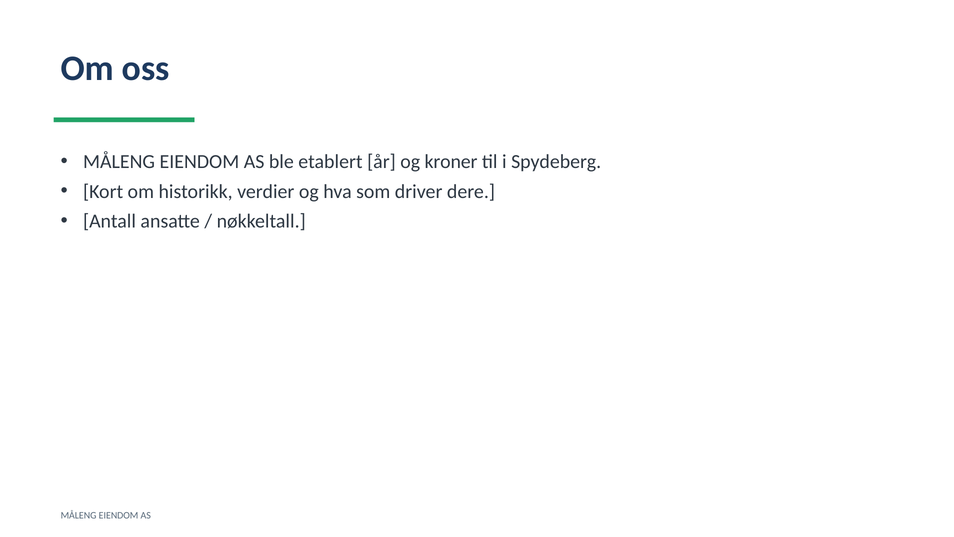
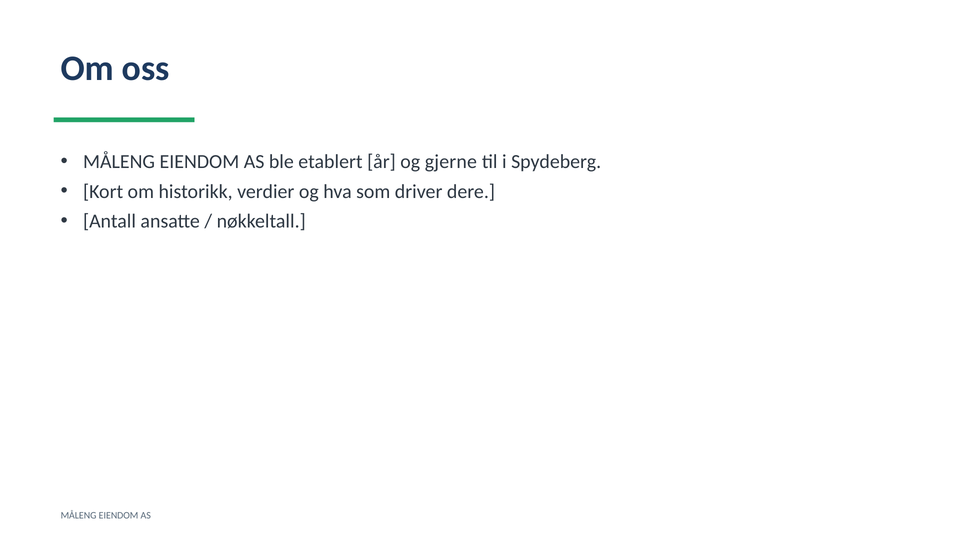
kroner: kroner -> gjerne
